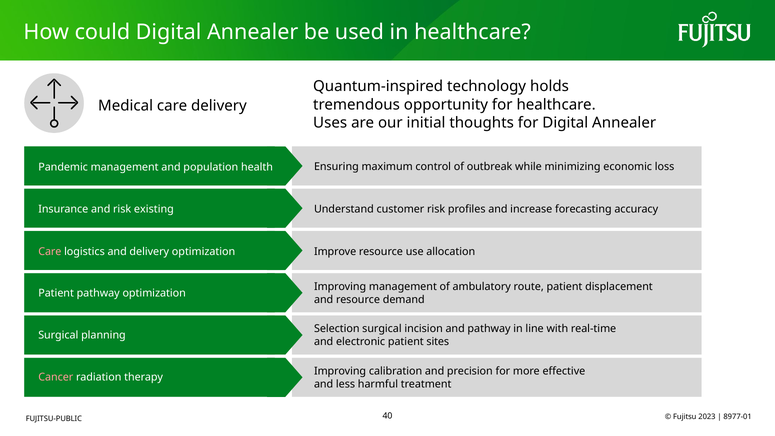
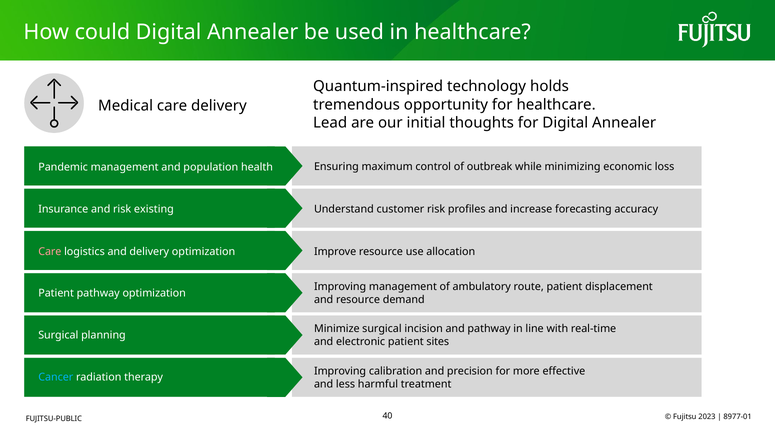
Uses: Uses -> Lead
Selection: Selection -> Minimize
Cancer colour: pink -> light blue
